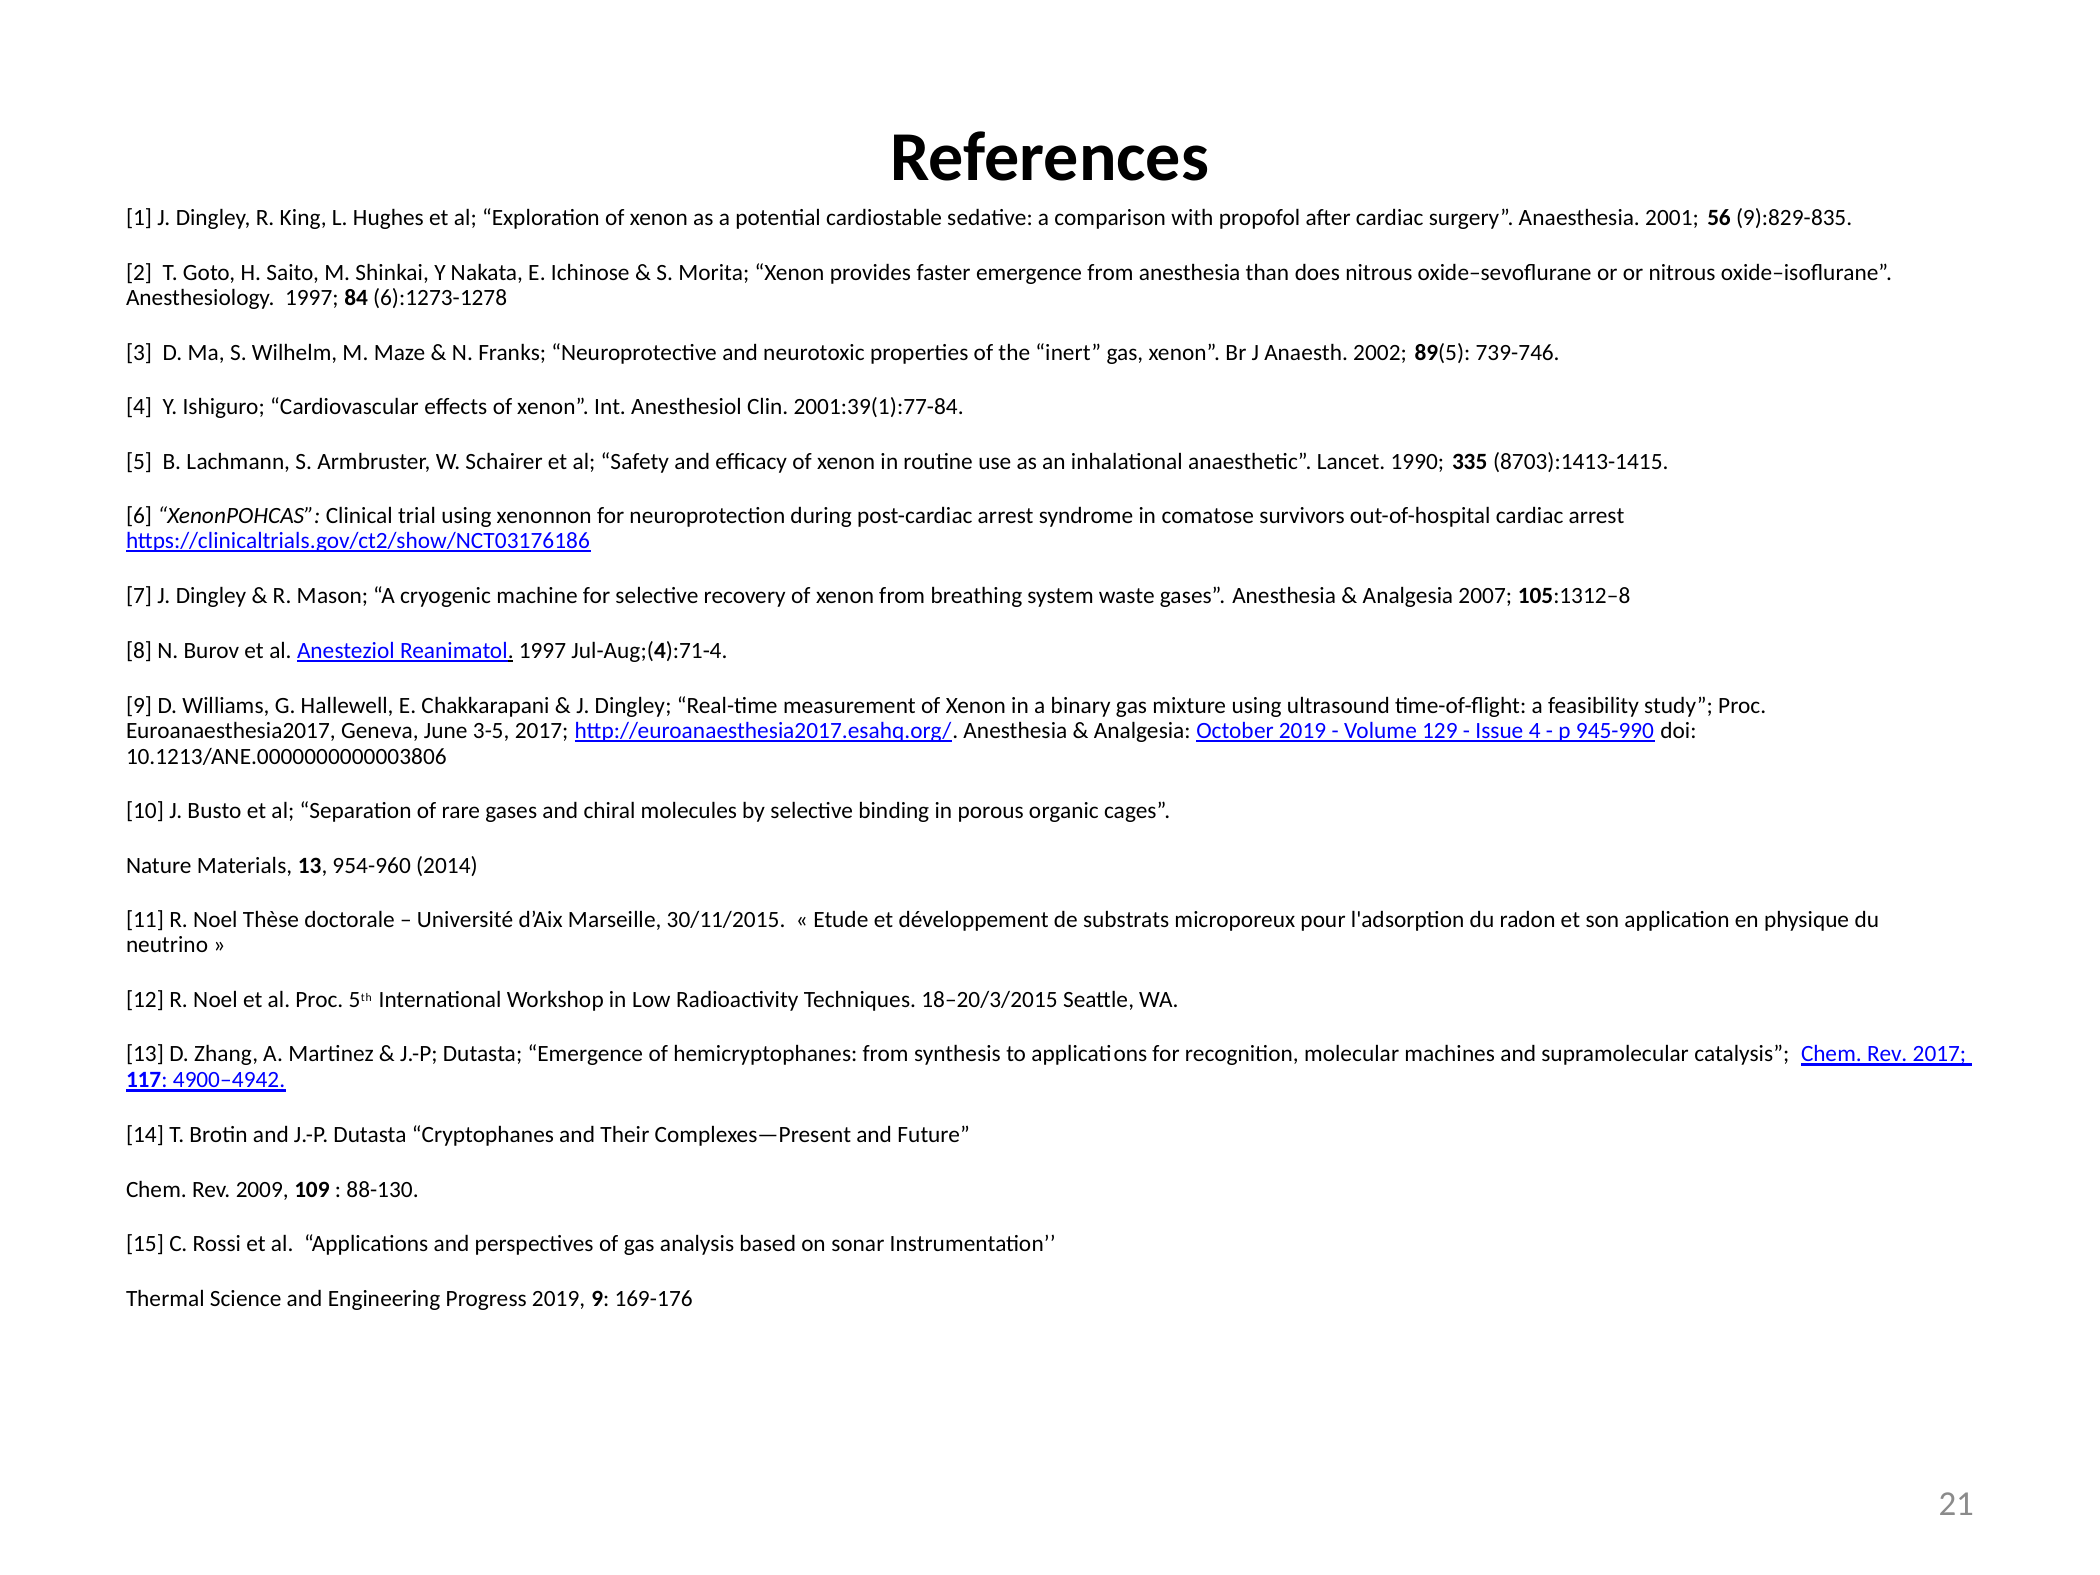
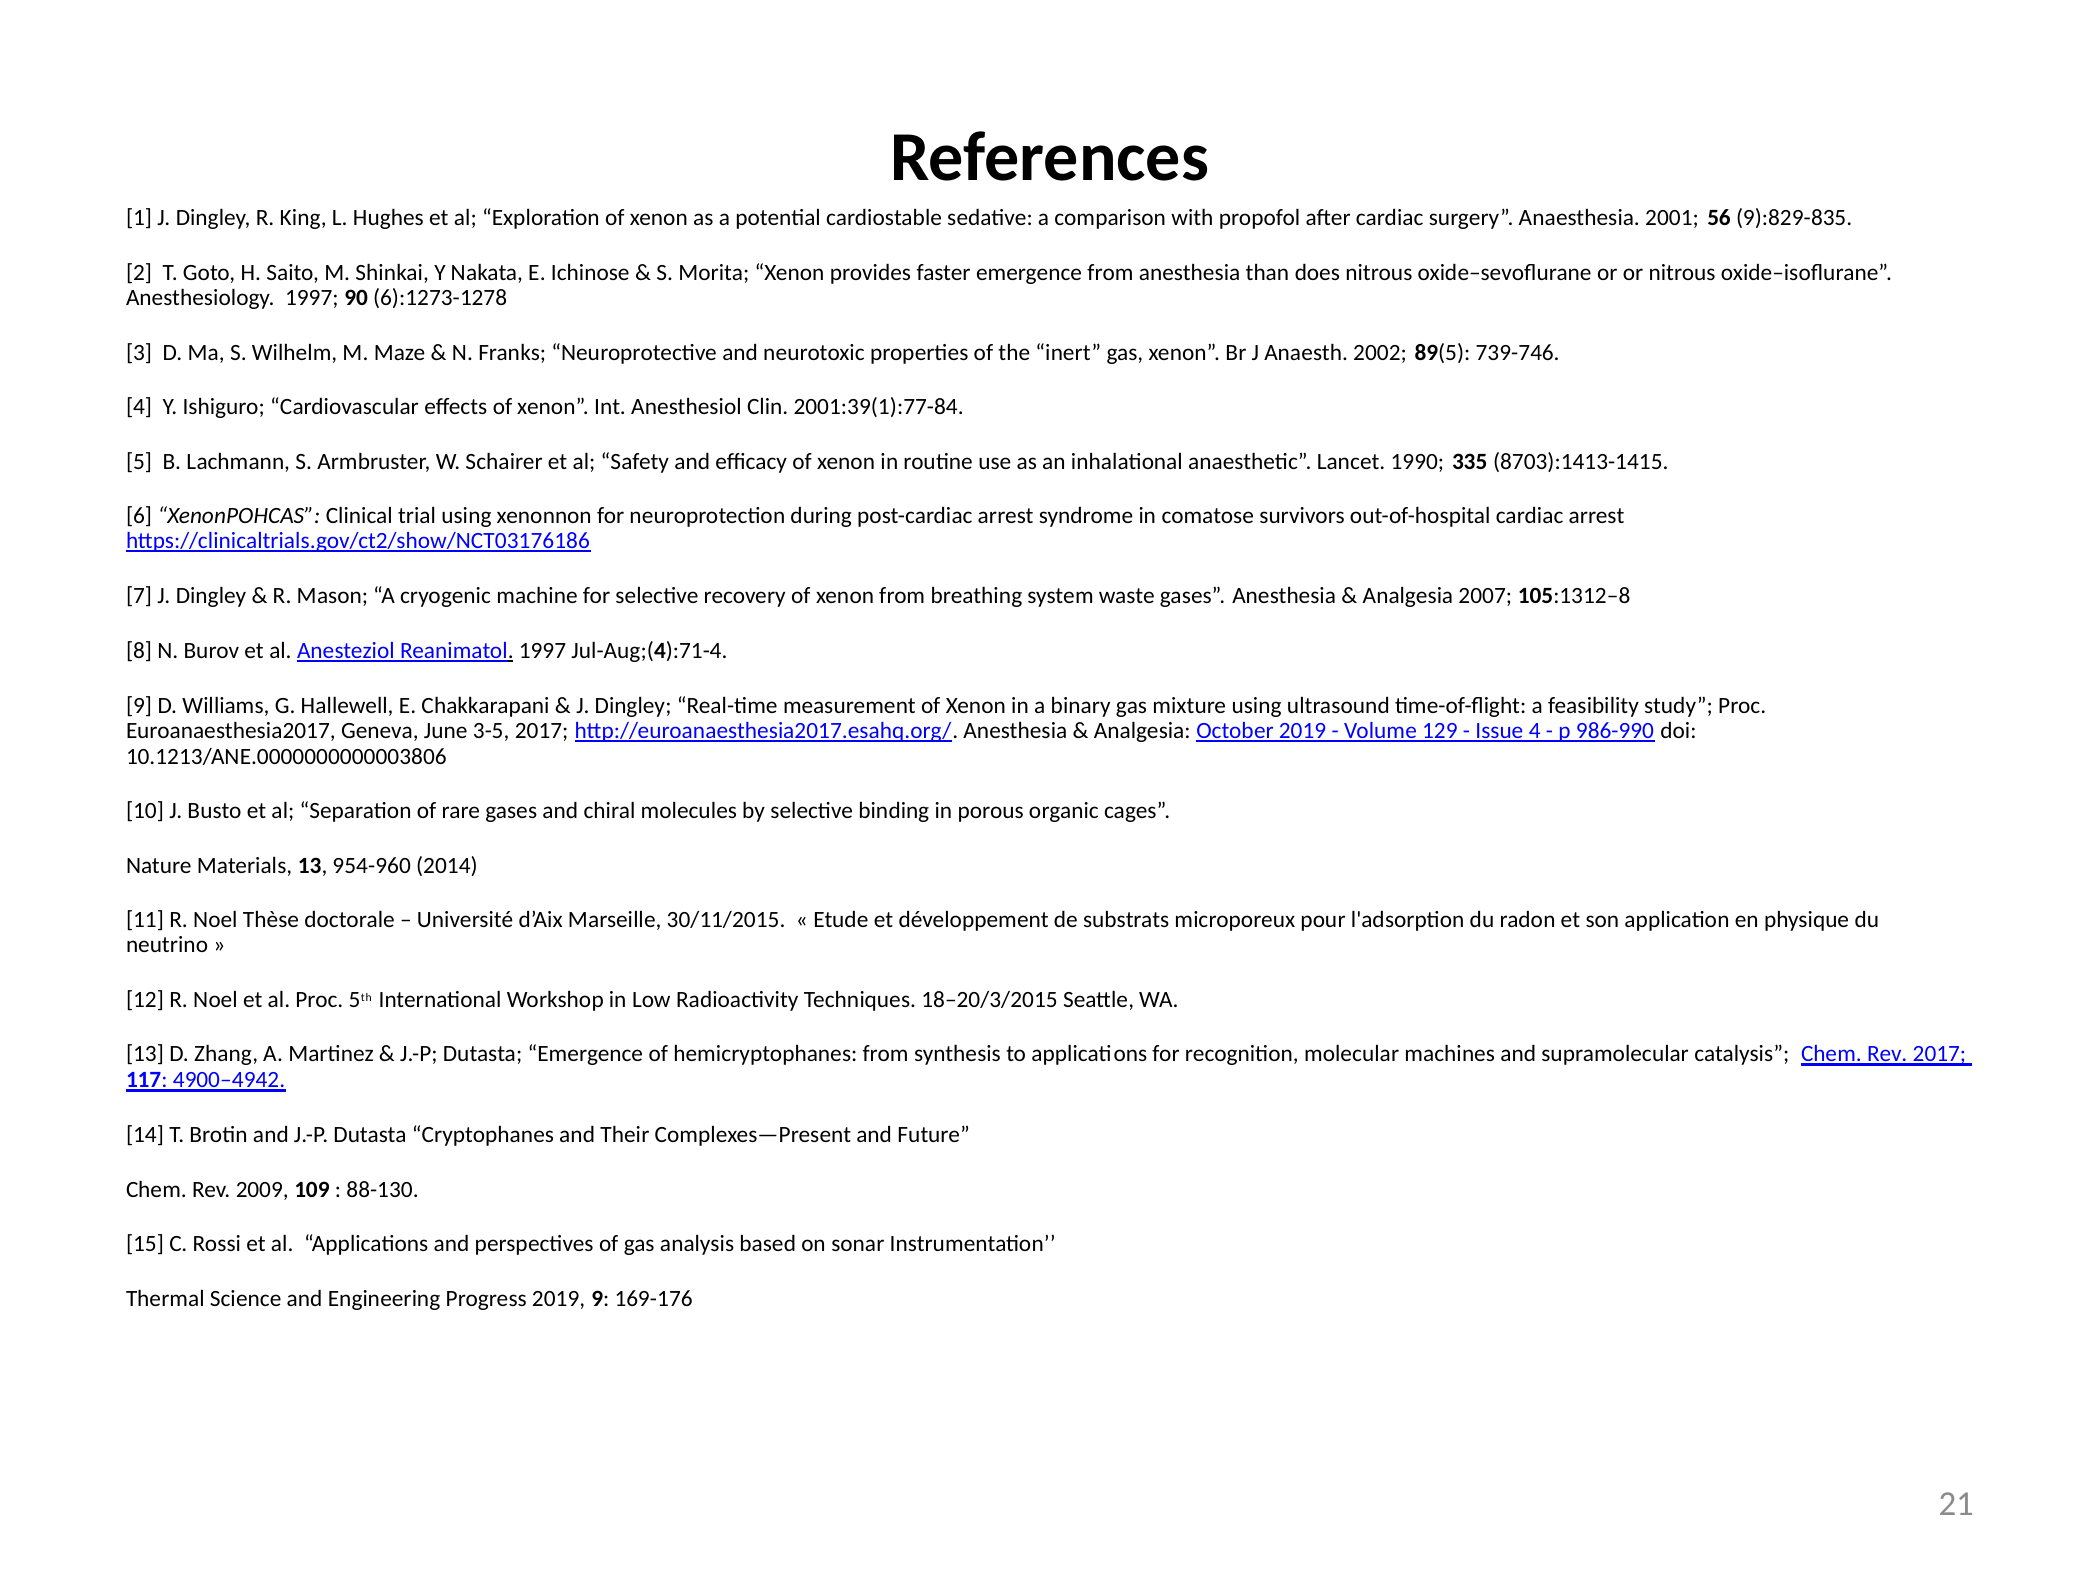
84: 84 -> 90
945-990: 945-990 -> 986-990
